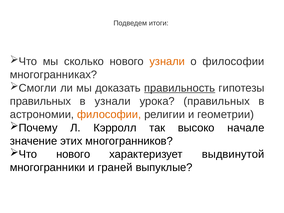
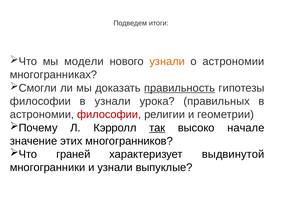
сколько: сколько -> модели
о философии: философии -> астрономии
правильных at (40, 101): правильных -> философии
философии at (109, 114) colour: orange -> red
так underline: none -> present
нового at (73, 154): нового -> граней
и граней: граней -> узнали
